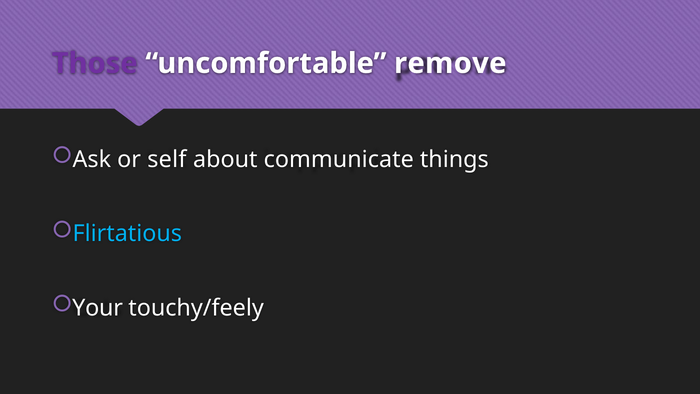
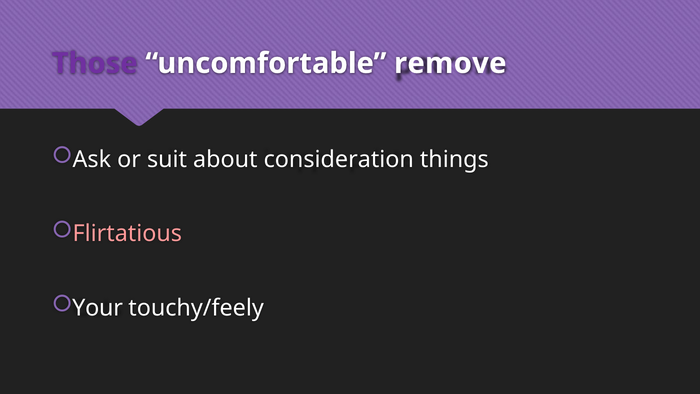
self: self -> suit
communicate: communicate -> consideration
Flirtatious colour: light blue -> pink
